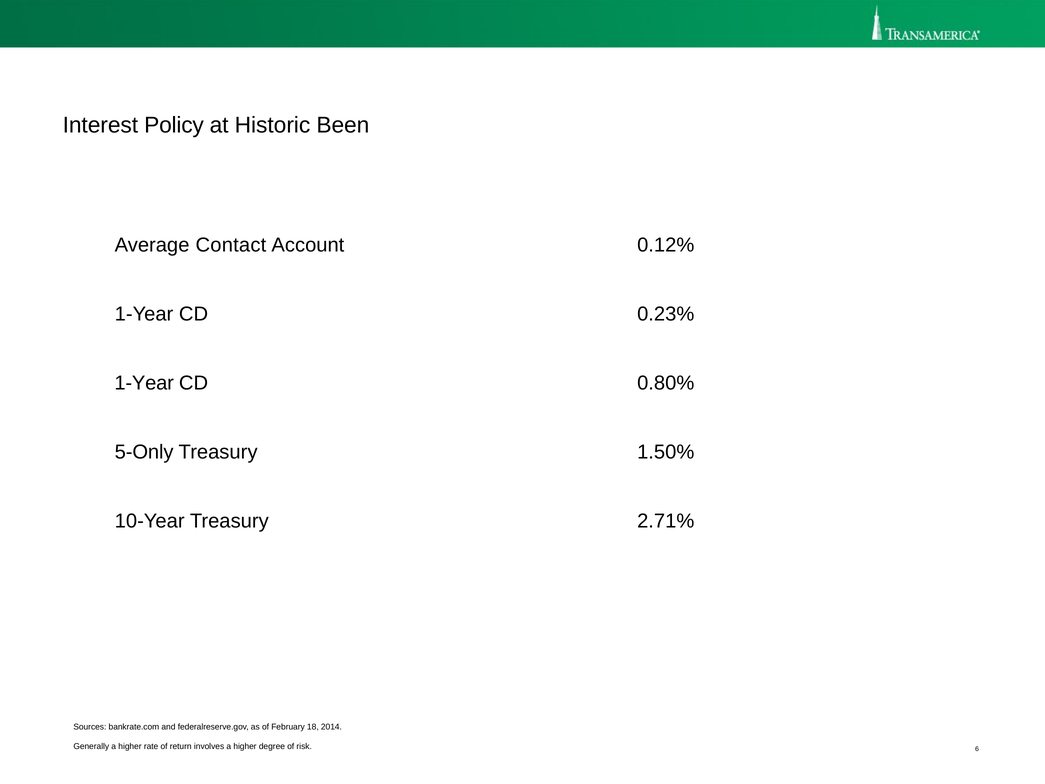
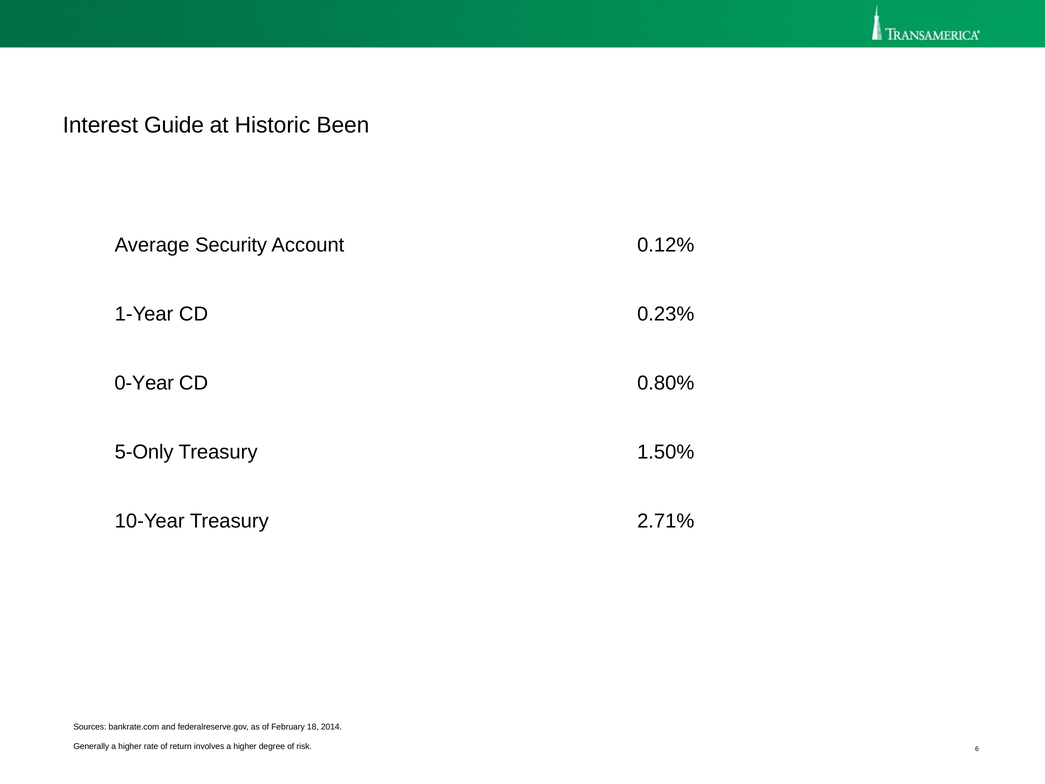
Policy: Policy -> Guide
Contact: Contact -> Security
1-Year at (144, 383): 1-Year -> 0-Year
